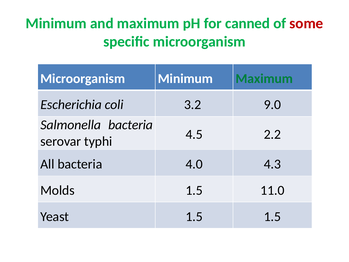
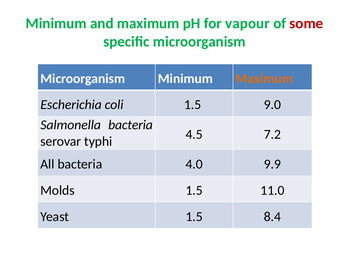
canned: canned -> vapour
Maximum at (264, 78) colour: green -> orange
coli 3.2: 3.2 -> 1.5
2.2: 2.2 -> 7.2
4.3: 4.3 -> 9.9
1.5 1.5: 1.5 -> 8.4
